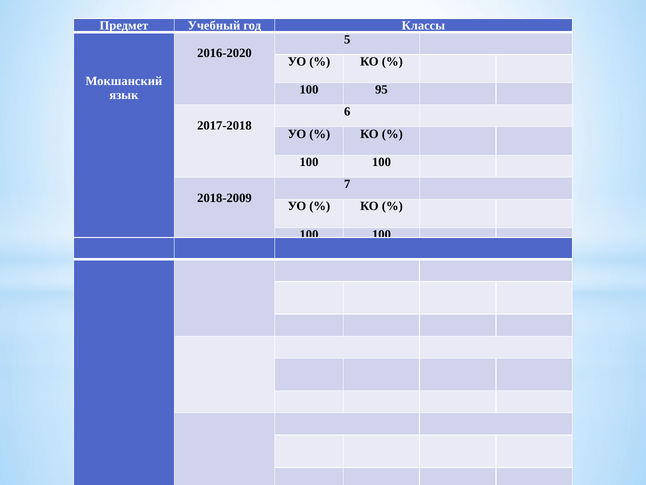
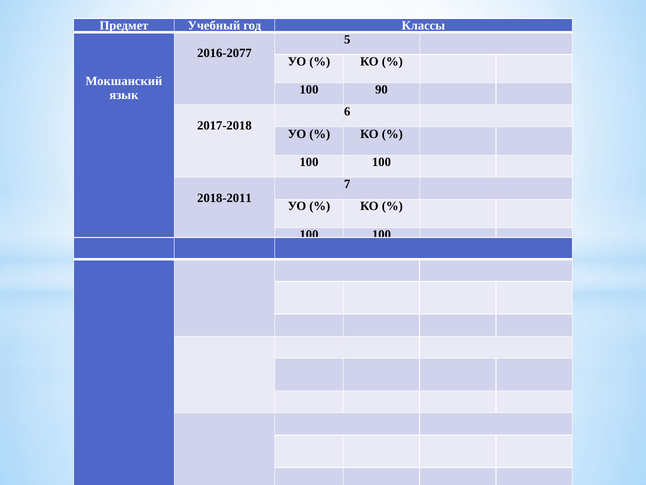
2016-2020: 2016-2020 -> 2016-2077
95: 95 -> 90
2018-2009: 2018-2009 -> 2018-2011
